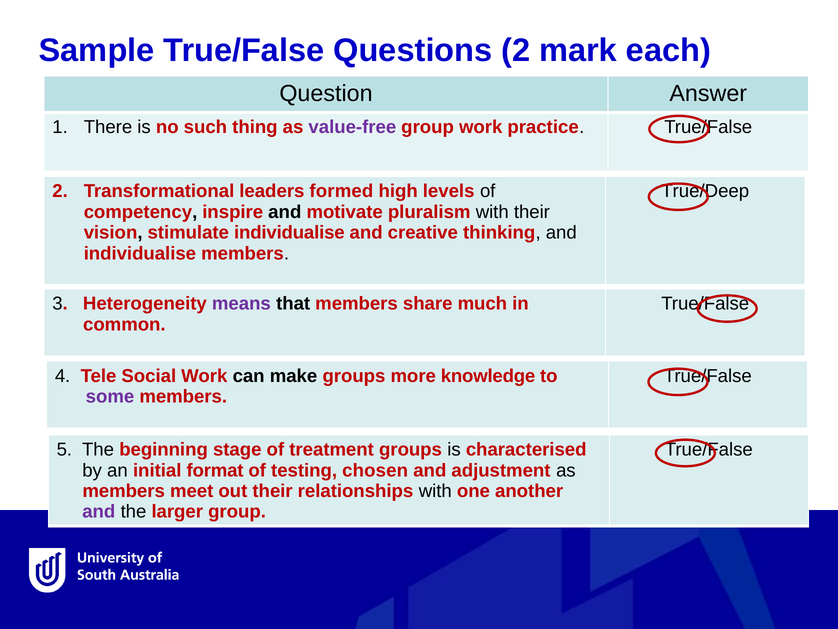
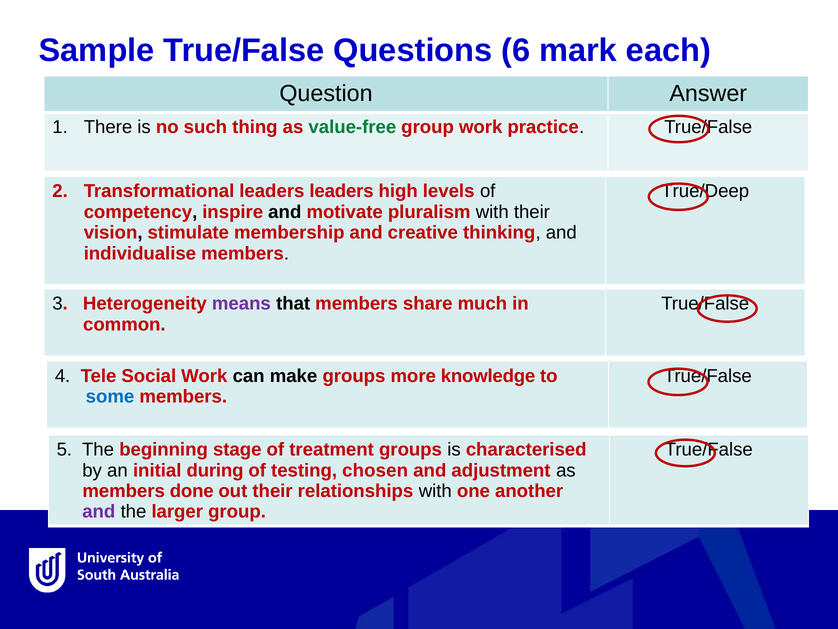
Questions 2: 2 -> 6
value-free colour: purple -> green
leaders formed: formed -> leaders
stimulate individualise: individualise -> membership
some colour: purple -> blue
format: format -> during
meet: meet -> done
